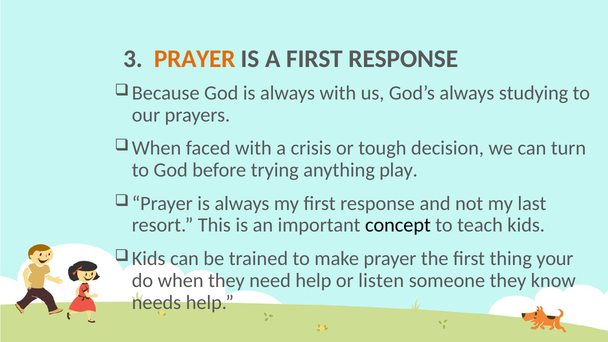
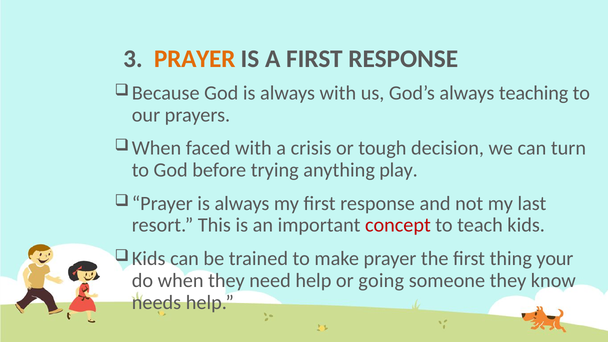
studying: studying -> teaching
concept colour: black -> red
listen: listen -> going
